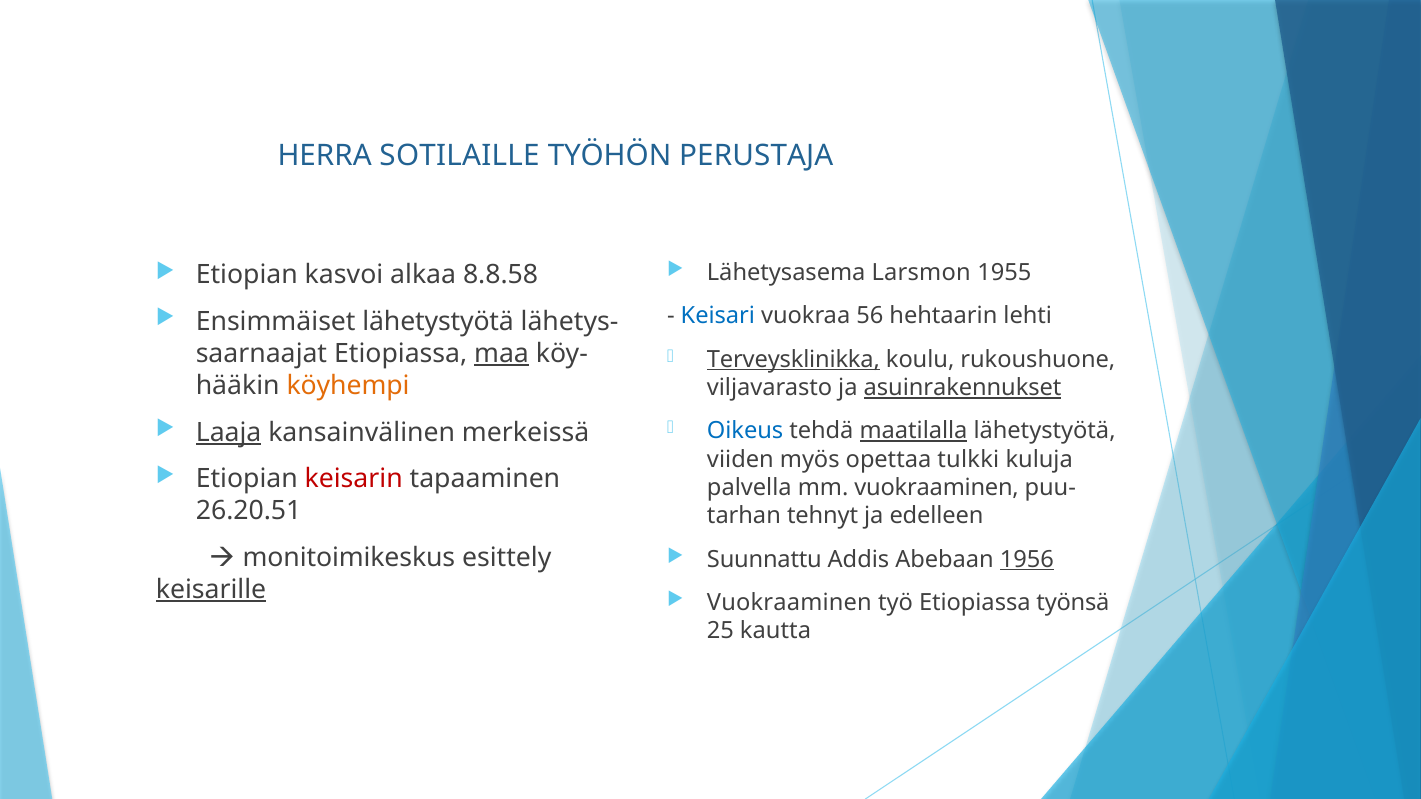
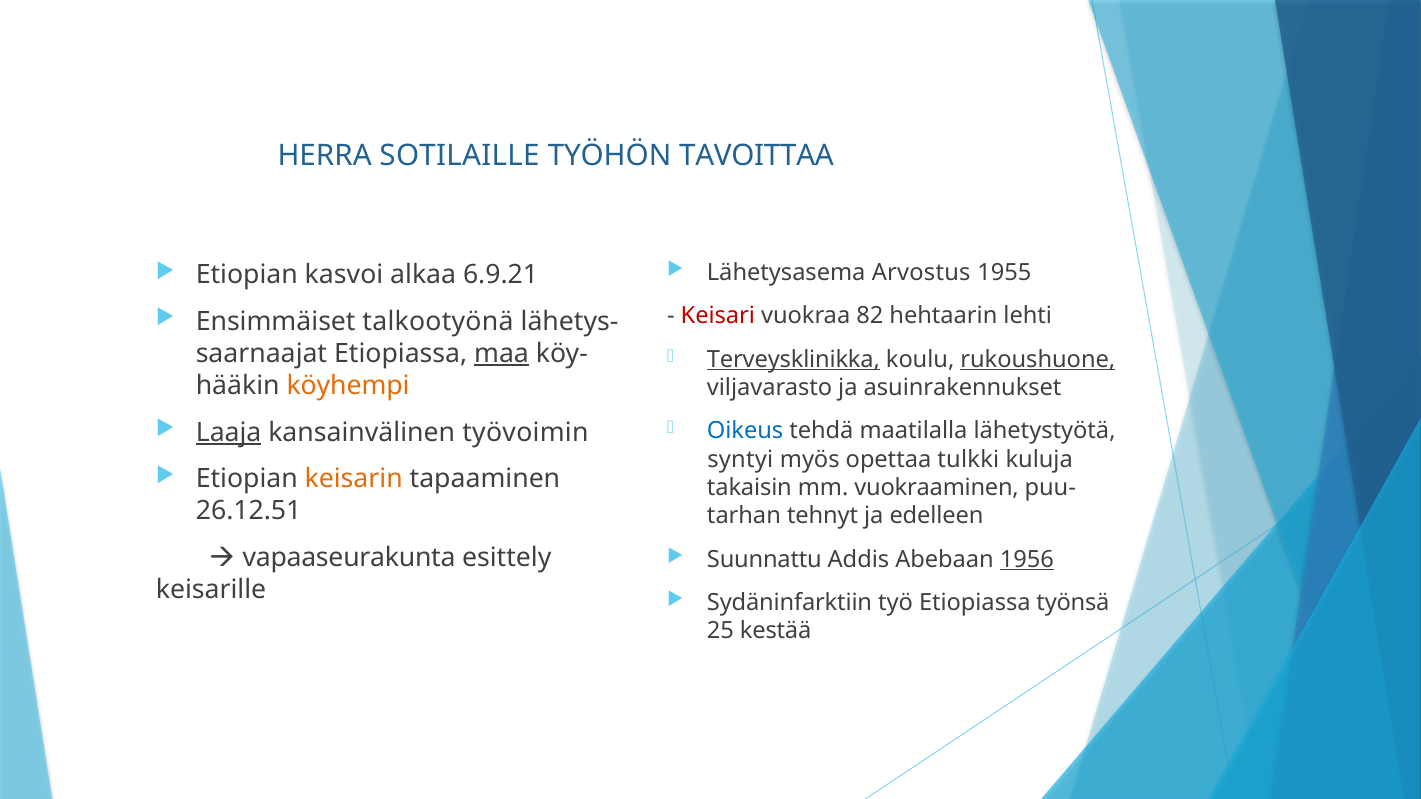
PERUSTAJA: PERUSTAJA -> TAVOITTAA
Larsmon: Larsmon -> Arvostus
8.8.58: 8.8.58 -> 6.9.21
Keisari colour: blue -> red
56: 56 -> 82
Ensimmäiset lähetystyötä: lähetystyötä -> talkootyönä
rukoushuone underline: none -> present
asuinrakennukset underline: present -> none
merkeissä: merkeissä -> työvoimin
maatilalla underline: present -> none
viiden: viiden -> syntyi
keisarin colour: red -> orange
palvella: palvella -> takaisin
26.20.51: 26.20.51 -> 26.12.51
monitoimikeskus: monitoimikeskus -> vapaaseurakunta
keisarille underline: present -> none
Vuokraaminen at (789, 603): Vuokraaminen -> Sydäninfarktiin
kautta: kautta -> kestää
